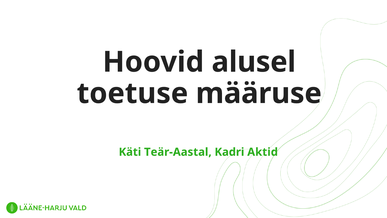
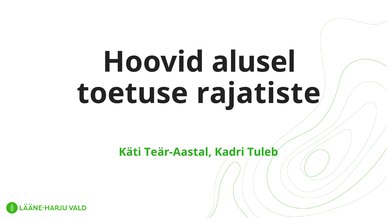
määruse: määruse -> rajatiste
Aktid: Aktid -> Tuleb
